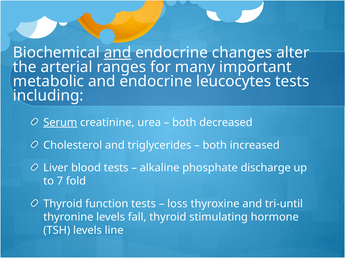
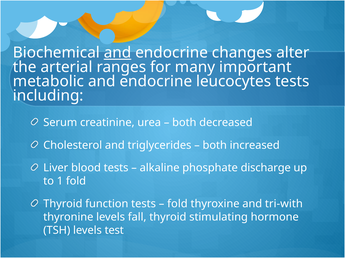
Serum underline: present -> none
7: 7 -> 1
loss at (177, 204): loss -> fold
tri-until: tri-until -> tri-with
line: line -> test
